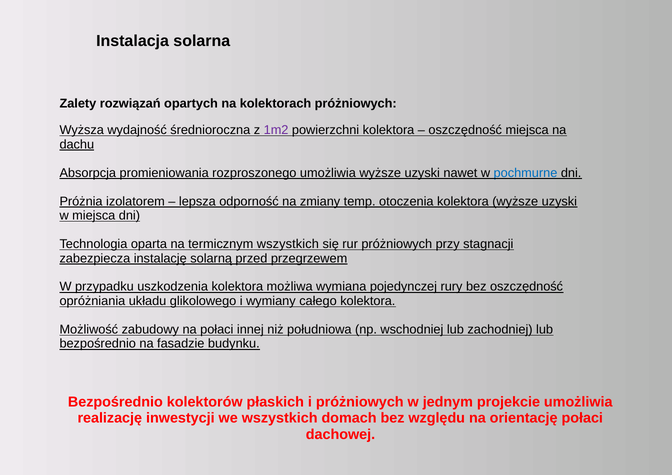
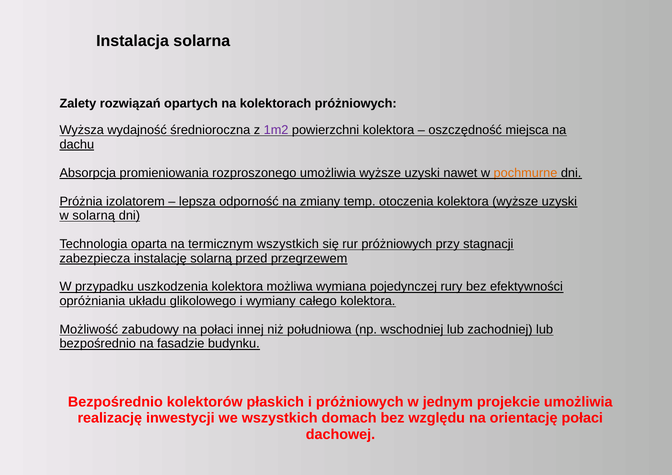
pochmurne colour: blue -> orange
w miejsca: miejsca -> solarną
bez oszczędność: oszczędność -> efektywności
